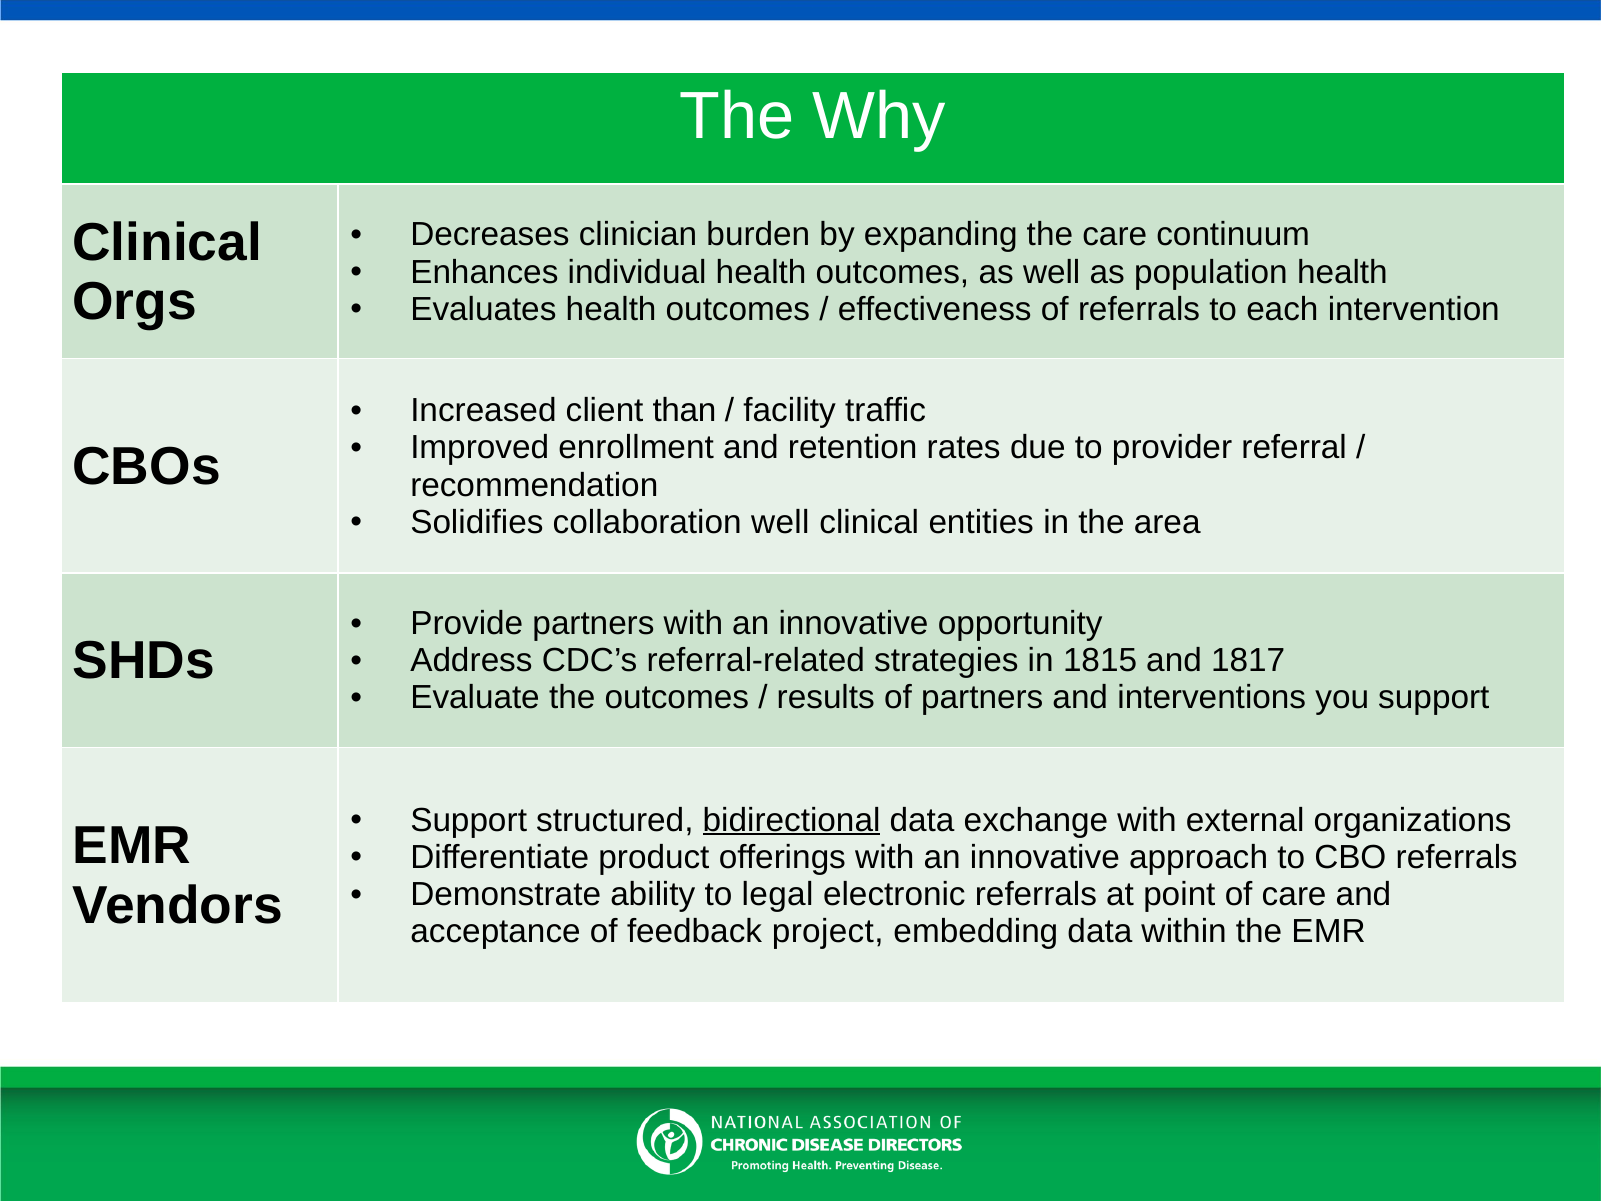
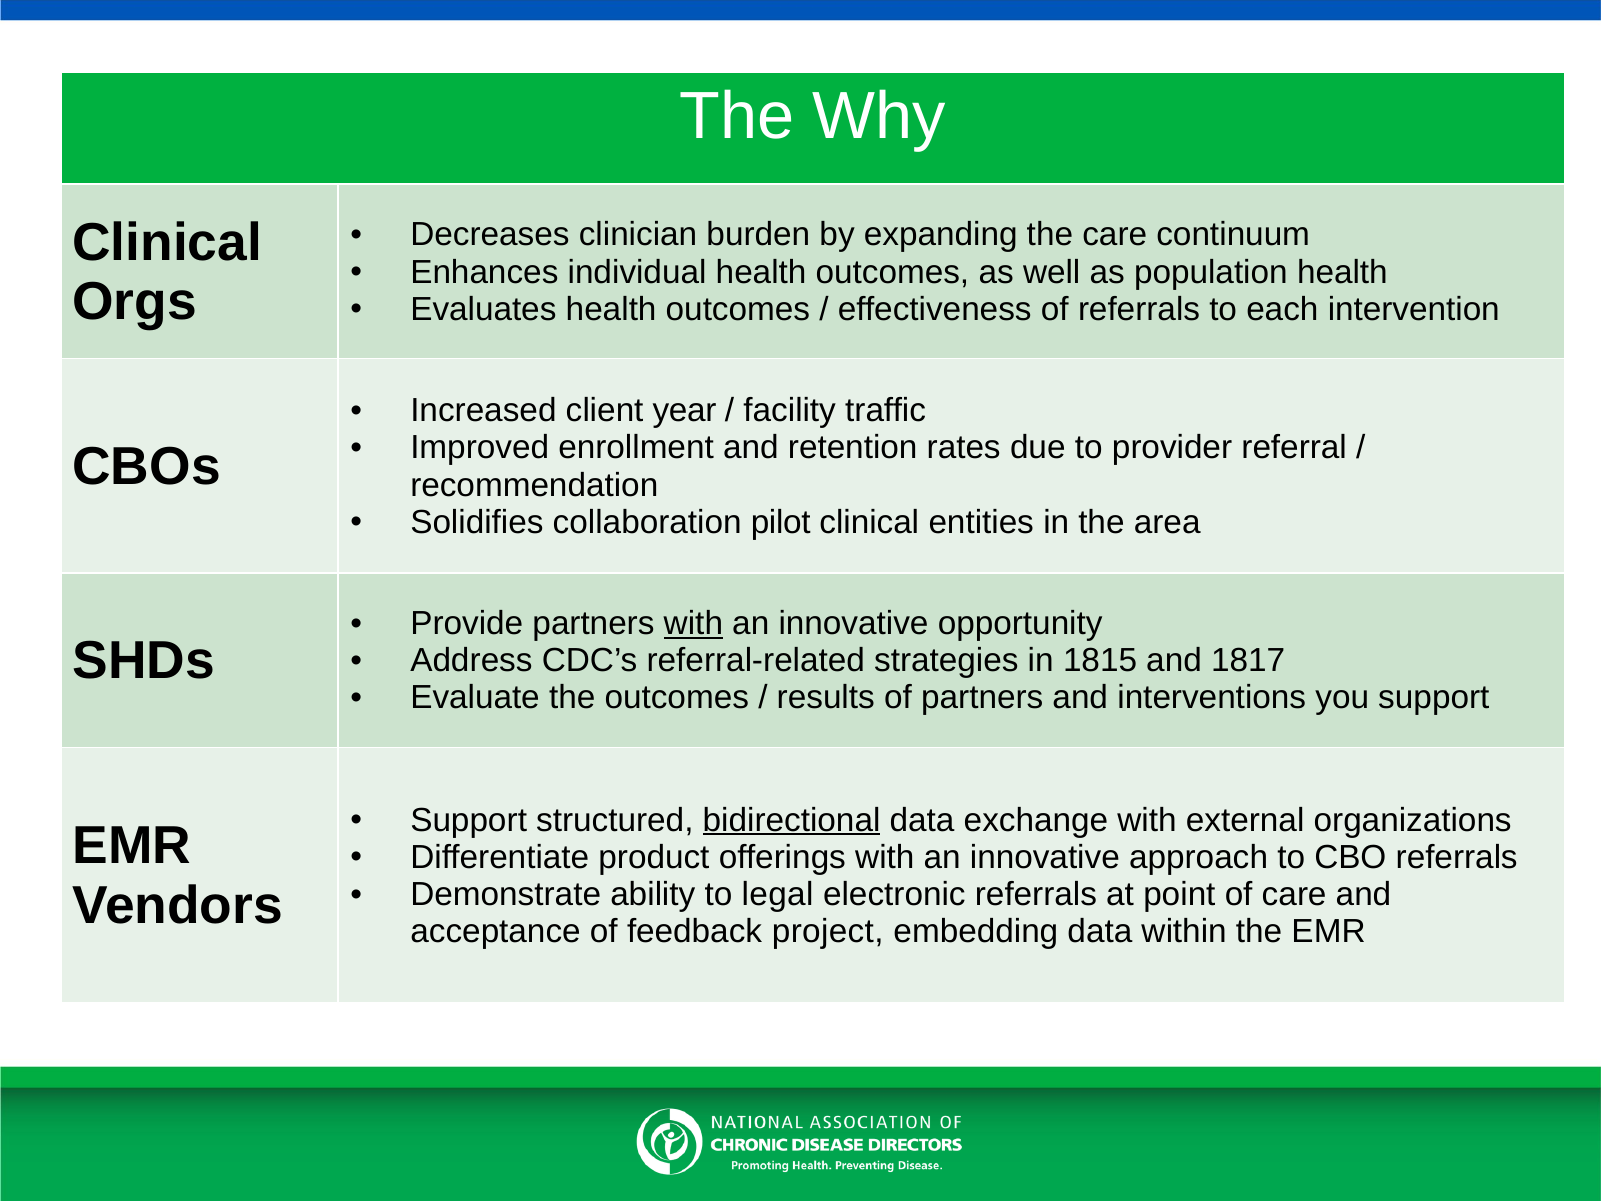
than: than -> year
collaboration well: well -> pilot
with at (693, 624) underline: none -> present
